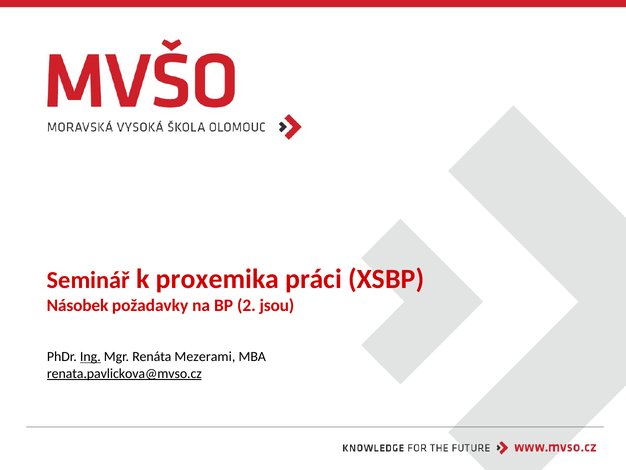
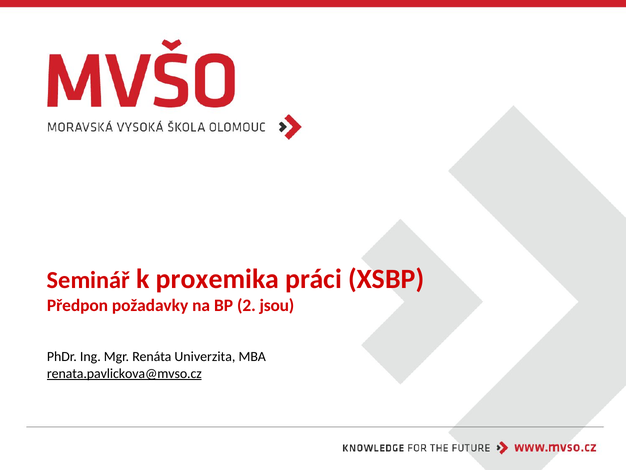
Násobek: Násobek -> Předpon
Ing underline: present -> none
Mezerami: Mezerami -> Univerzita
